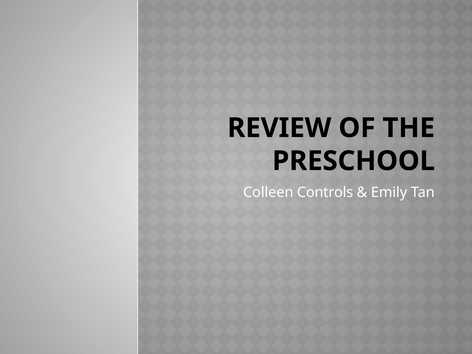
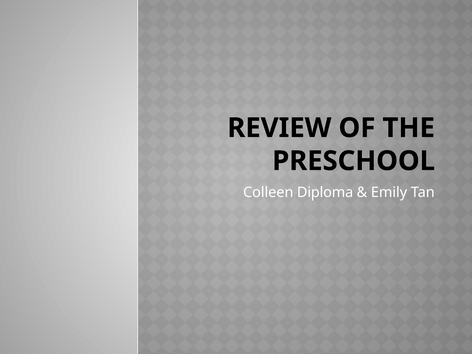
Controls: Controls -> Diploma
